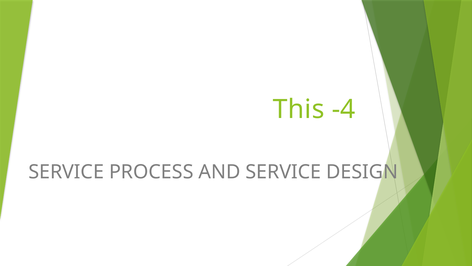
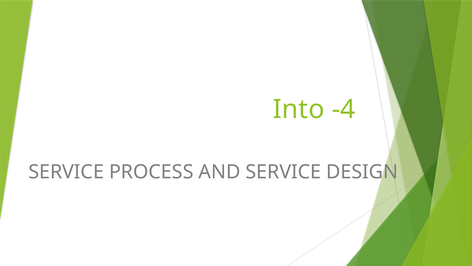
This: This -> Into
